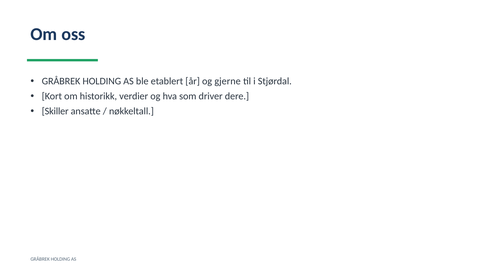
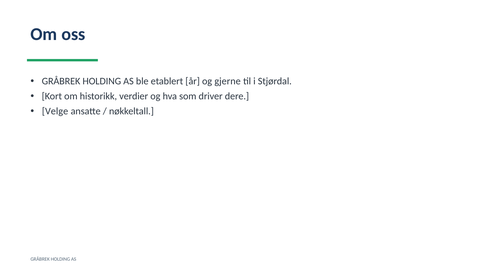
Skiller: Skiller -> Velge
